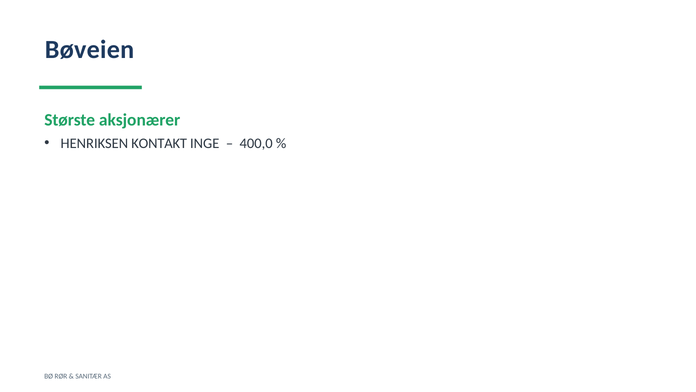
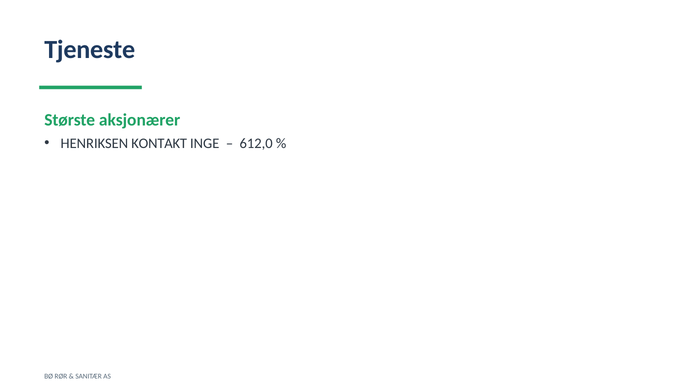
Bøveien: Bøveien -> Tjeneste
400,0: 400,0 -> 612,0
